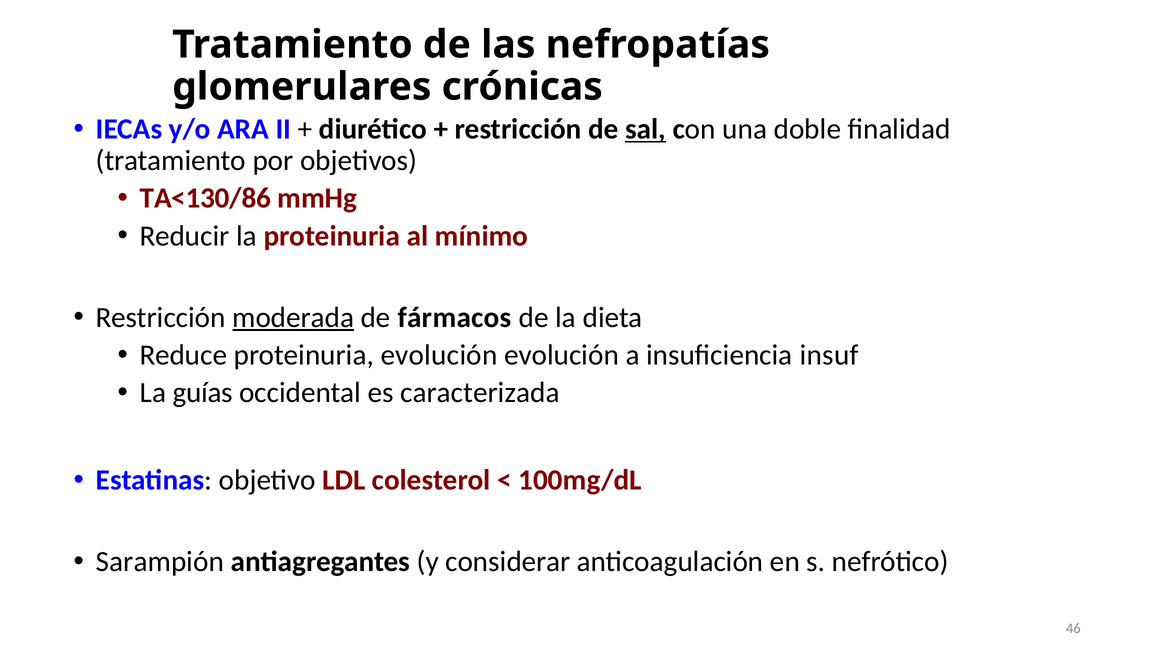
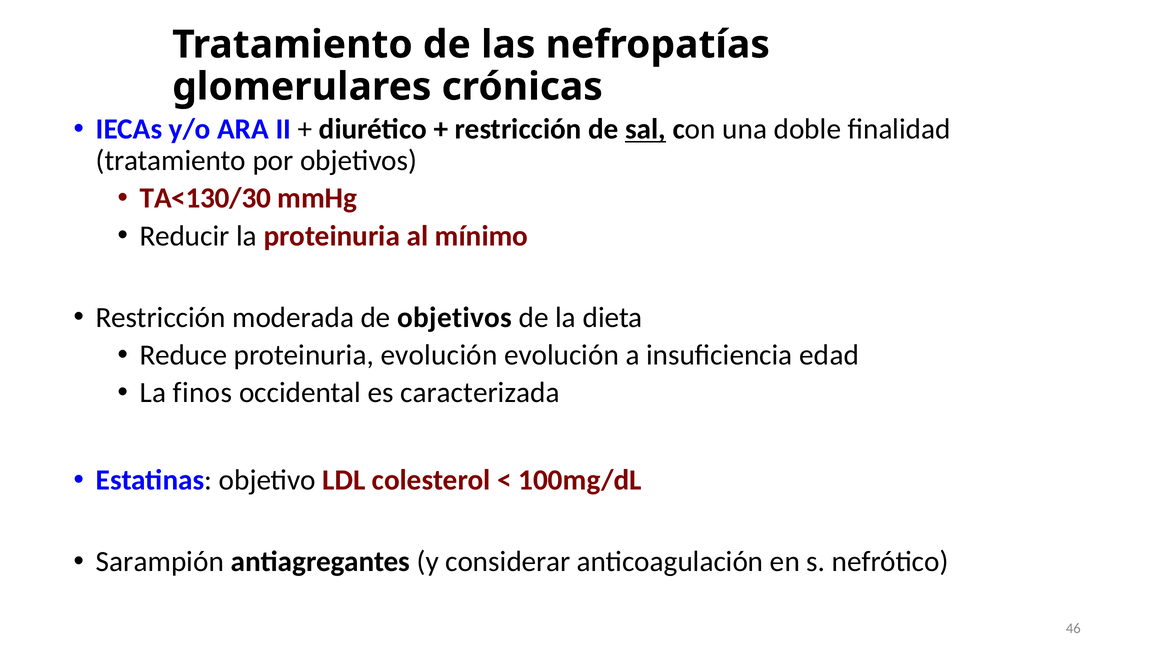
TA<130/86: TA<130/86 -> TA<130/30
moderada underline: present -> none
de fármacos: fármacos -> objetivos
insuf: insuf -> edad
guías: guías -> finos
